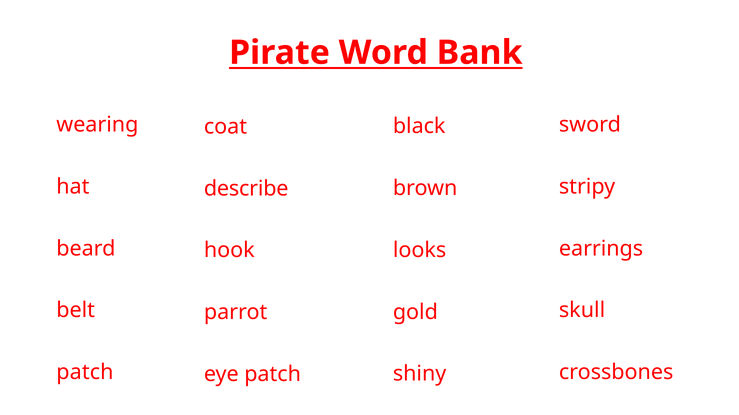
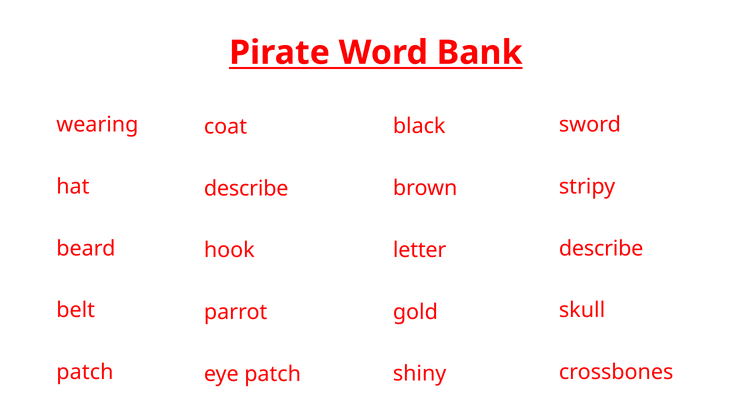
earrings at (601, 249): earrings -> describe
looks: looks -> letter
